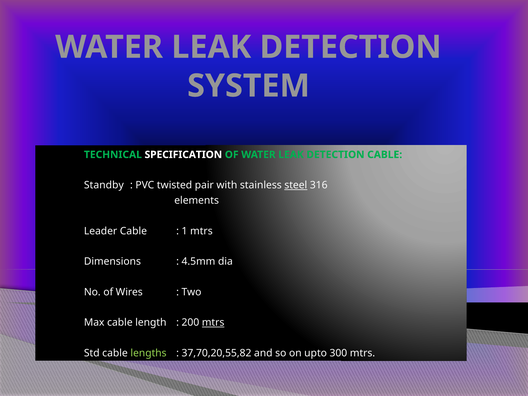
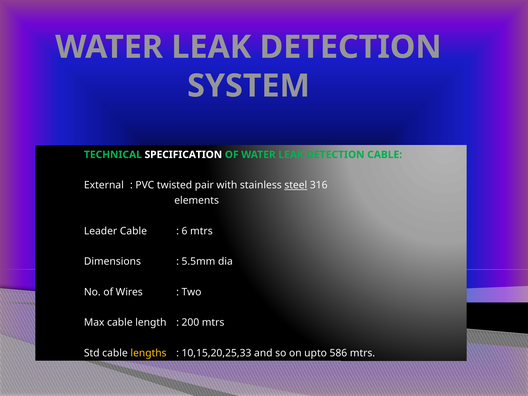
Standby: Standby -> External
1: 1 -> 6
4.5mm: 4.5mm -> 5.5mm
mtrs at (213, 323) underline: present -> none
lengths colour: light green -> yellow
37,70,20,55,82: 37,70,20,55,82 -> 10,15,20,25,33
300: 300 -> 586
